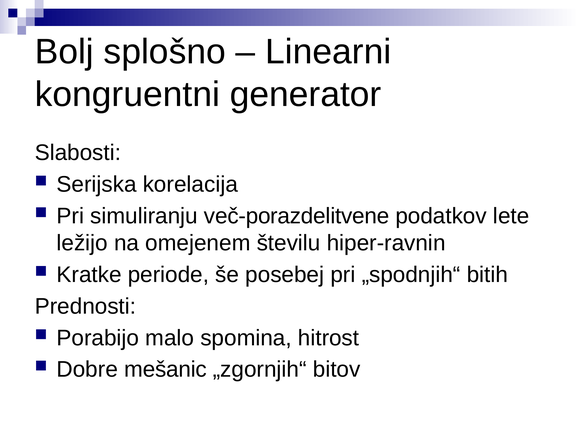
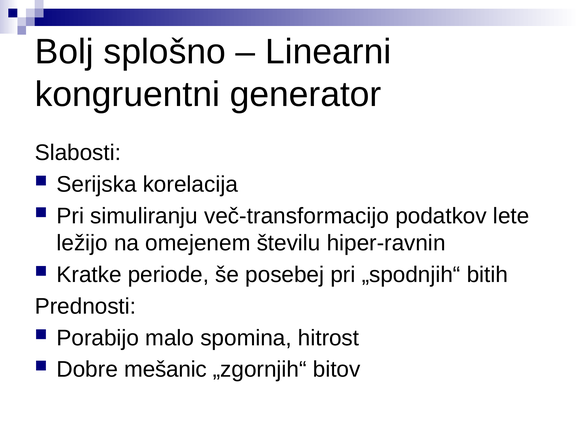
več-porazdelitvene: več-porazdelitvene -> več-transformacijo
